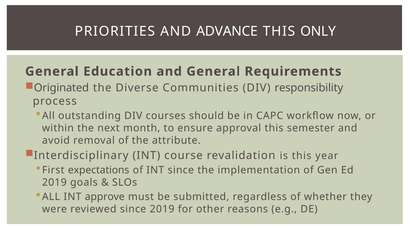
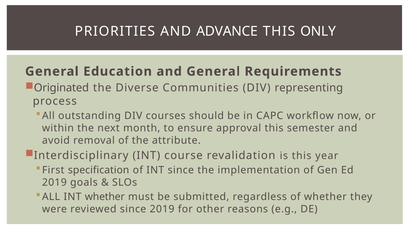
responsibility: responsibility -> representing
expectations: expectations -> specification
INT approve: approve -> whether
